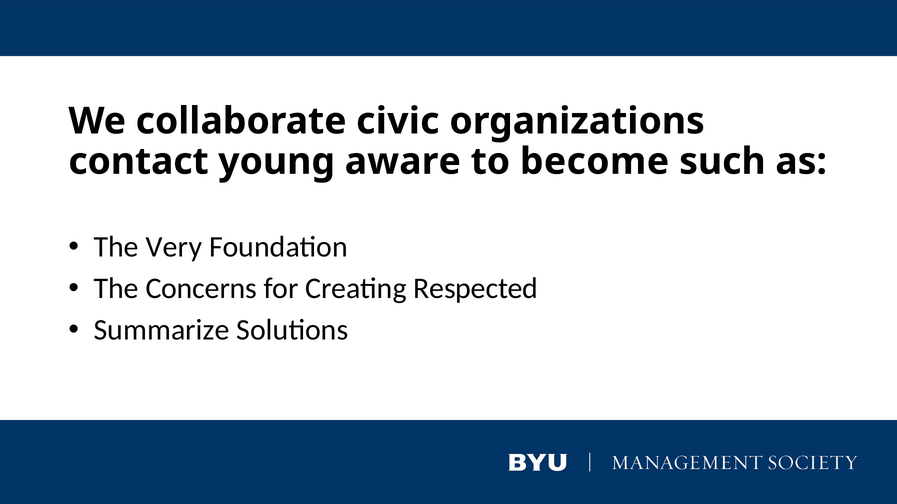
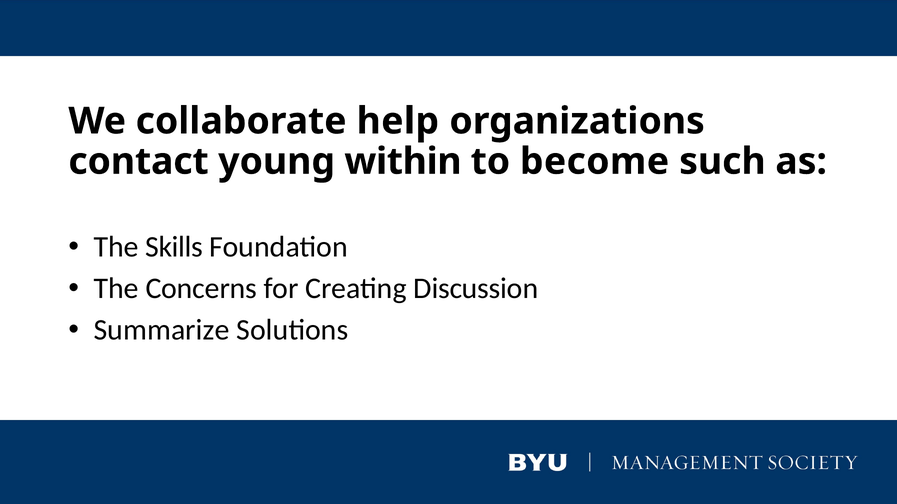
civic: civic -> help
aware: aware -> within
Very: Very -> Skills
Respected: Respected -> Discussion
